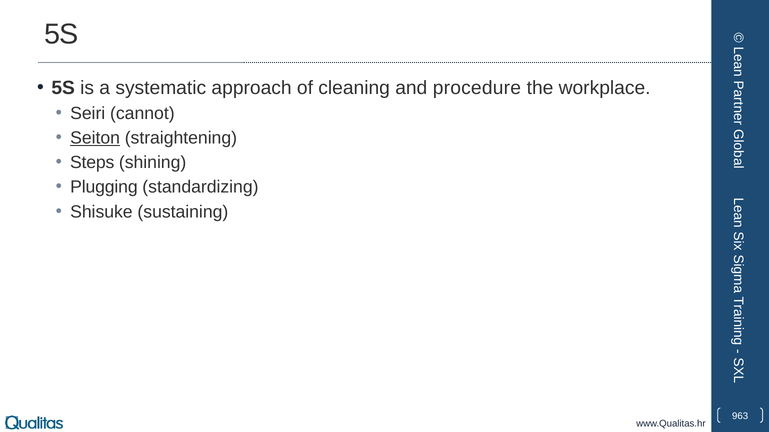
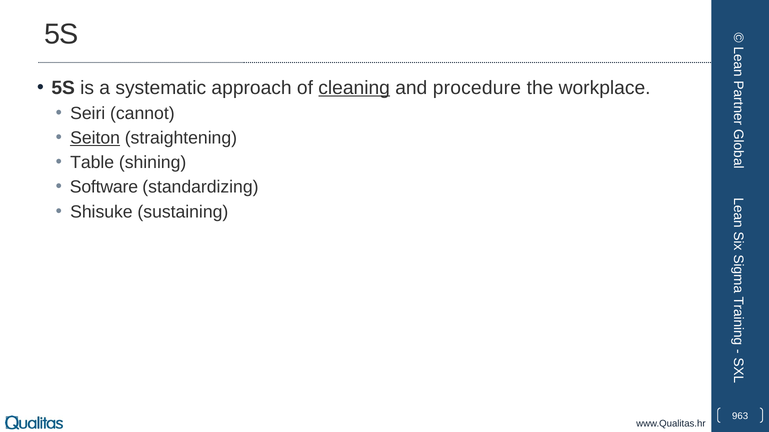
cleaning underline: none -> present
Steps: Steps -> Table
Plugging: Plugging -> Software
